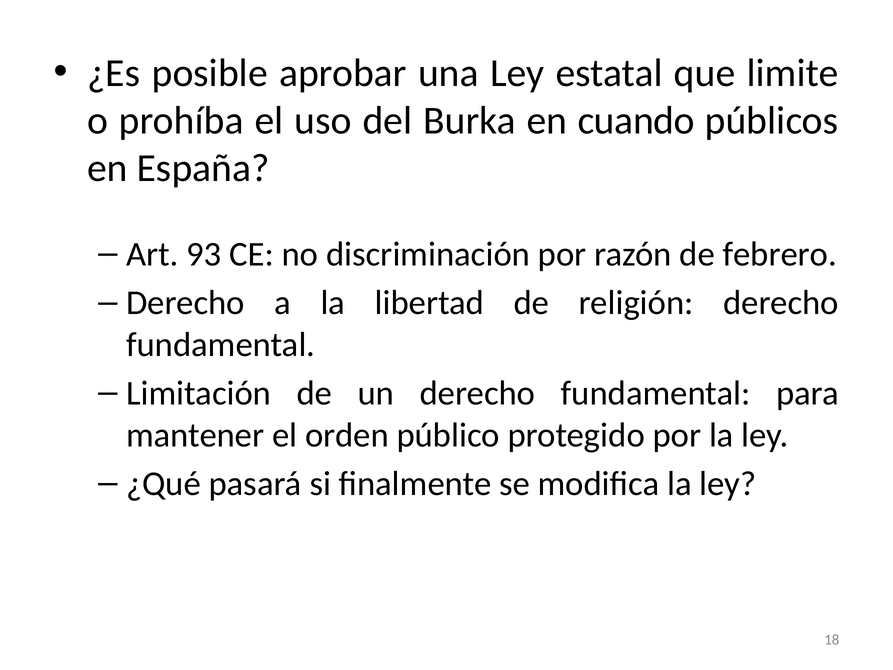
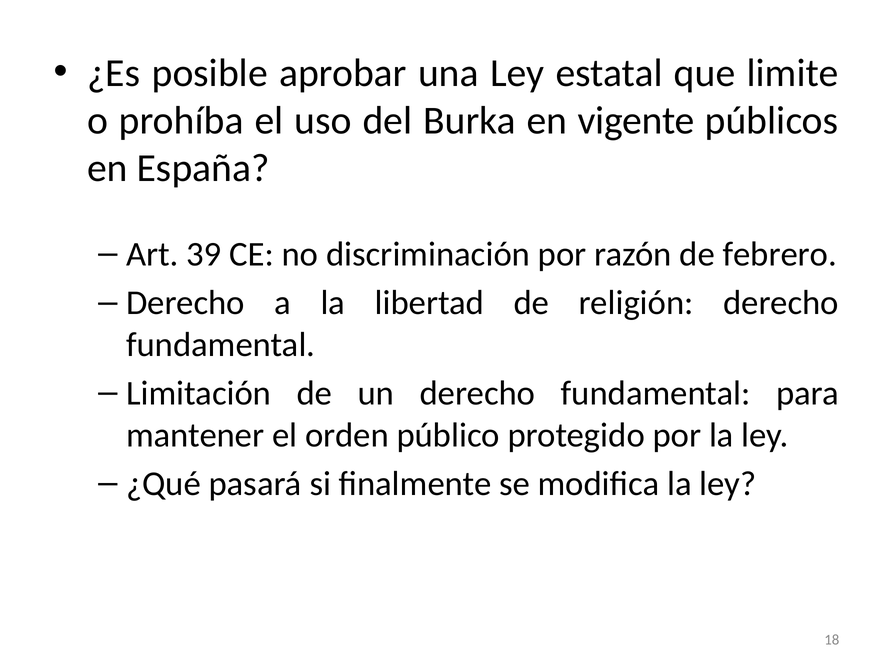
cuando: cuando -> vigente
93: 93 -> 39
